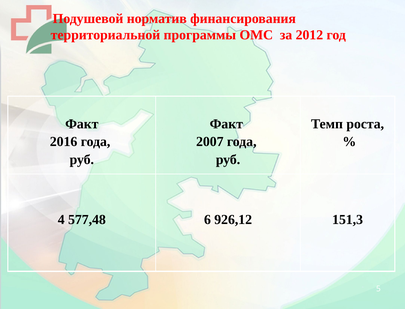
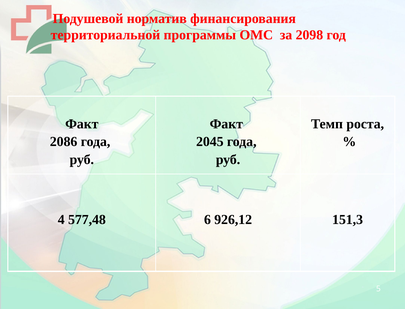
2012: 2012 -> 2098
2016: 2016 -> 2086
2007: 2007 -> 2045
